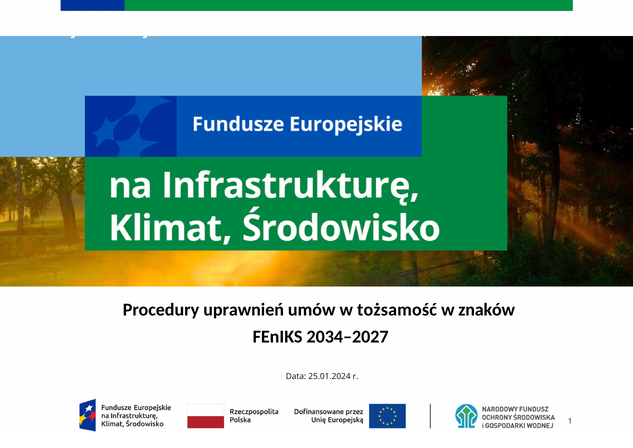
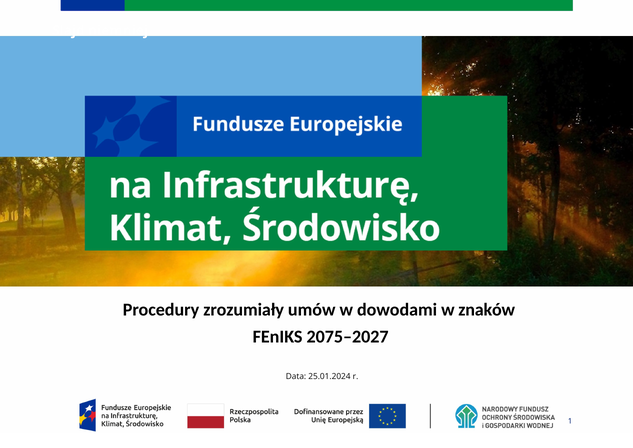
uprawnień: uprawnień -> zrozumiały
tożsamość: tożsamość -> dowodami
2034–2027: 2034–2027 -> 2075–2027
